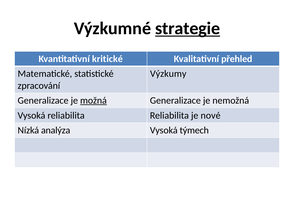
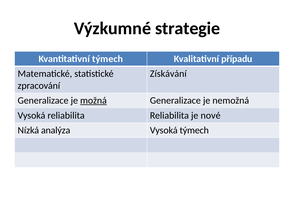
strategie underline: present -> none
Kvantitativní kritické: kritické -> týmech
přehled: přehled -> případu
Výzkumy: Výzkumy -> Získávání
